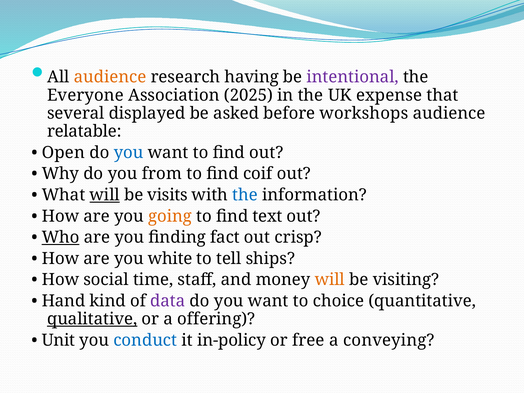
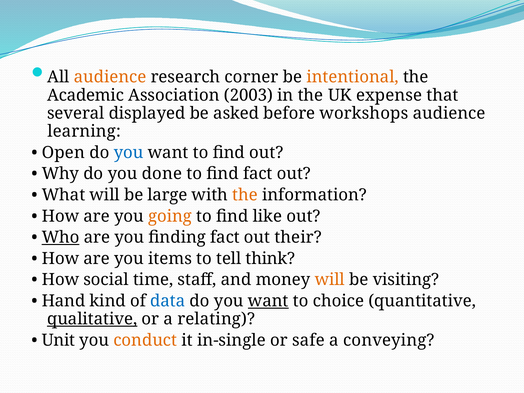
having: having -> corner
intentional colour: purple -> orange
Everyone: Everyone -> Academic
2025: 2025 -> 2003
relatable: relatable -> learning
from: from -> done
find coif: coif -> fact
will at (105, 195) underline: present -> none
visits: visits -> large
the at (245, 195) colour: blue -> orange
text: text -> like
crisp: crisp -> their
white: white -> items
ships: ships -> think
data colour: purple -> blue
want at (268, 301) underline: none -> present
offering: offering -> relating
conduct colour: blue -> orange
in-policy: in-policy -> in-single
free: free -> safe
